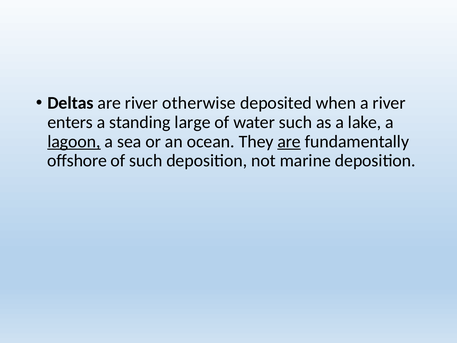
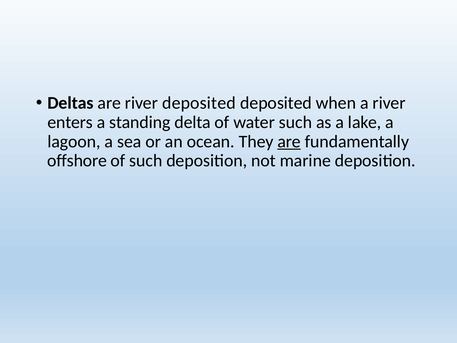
river otherwise: otherwise -> deposited
large: large -> delta
lagoon underline: present -> none
